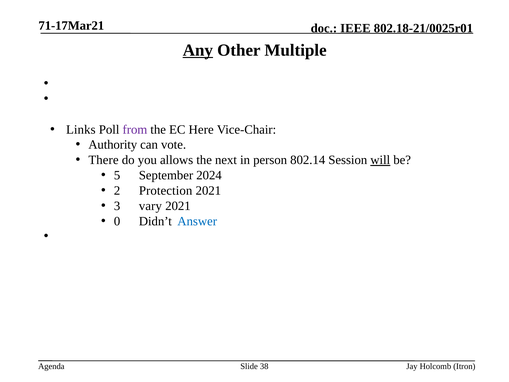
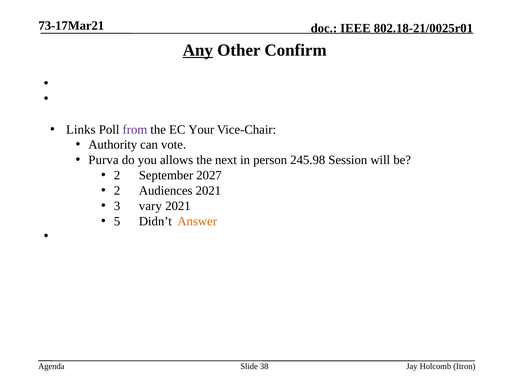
71-17Mar21: 71-17Mar21 -> 73-17Mar21
Multiple: Multiple -> Confirm
Here: Here -> Your
There: There -> Purva
802.14: 802.14 -> 245.98
will underline: present -> none
5 at (117, 175): 5 -> 2
2024: 2024 -> 2027
Protection: Protection -> Audiences
0: 0 -> 5
Answer colour: blue -> orange
